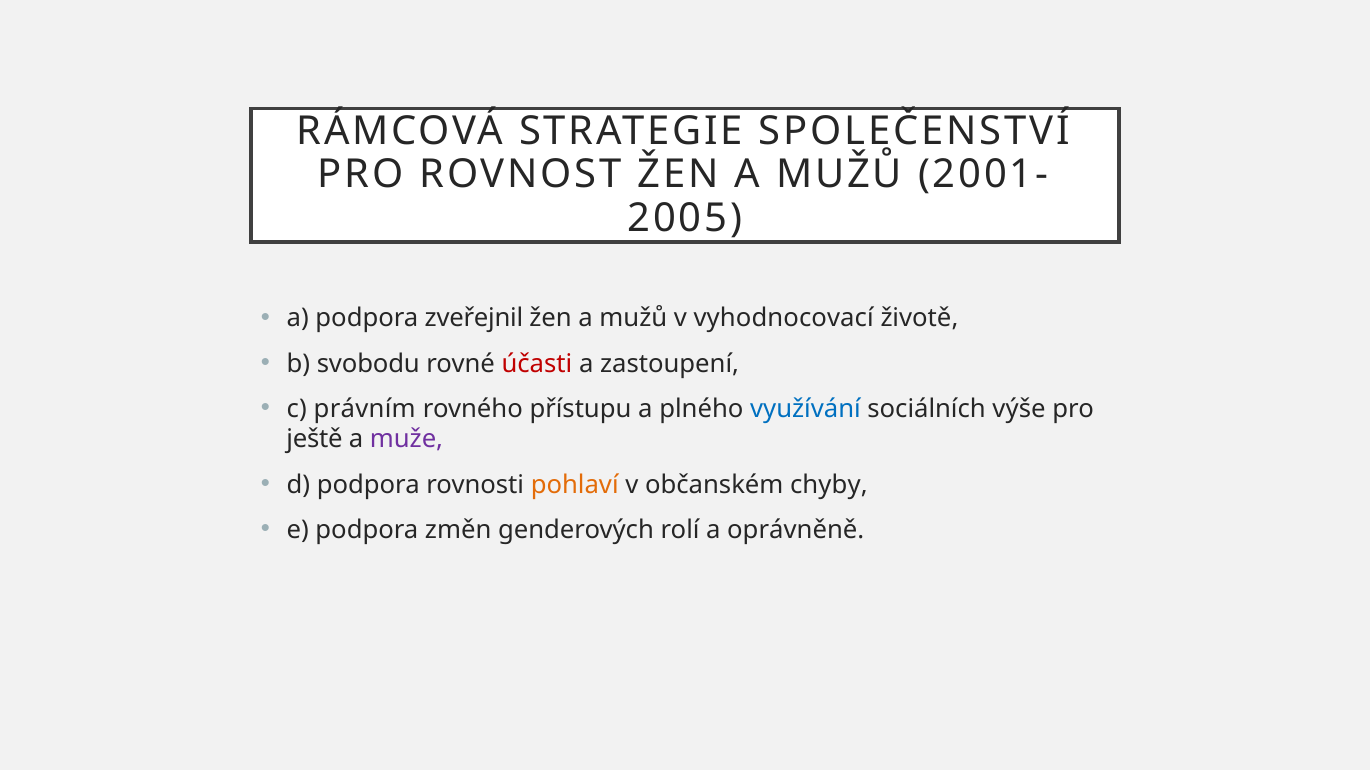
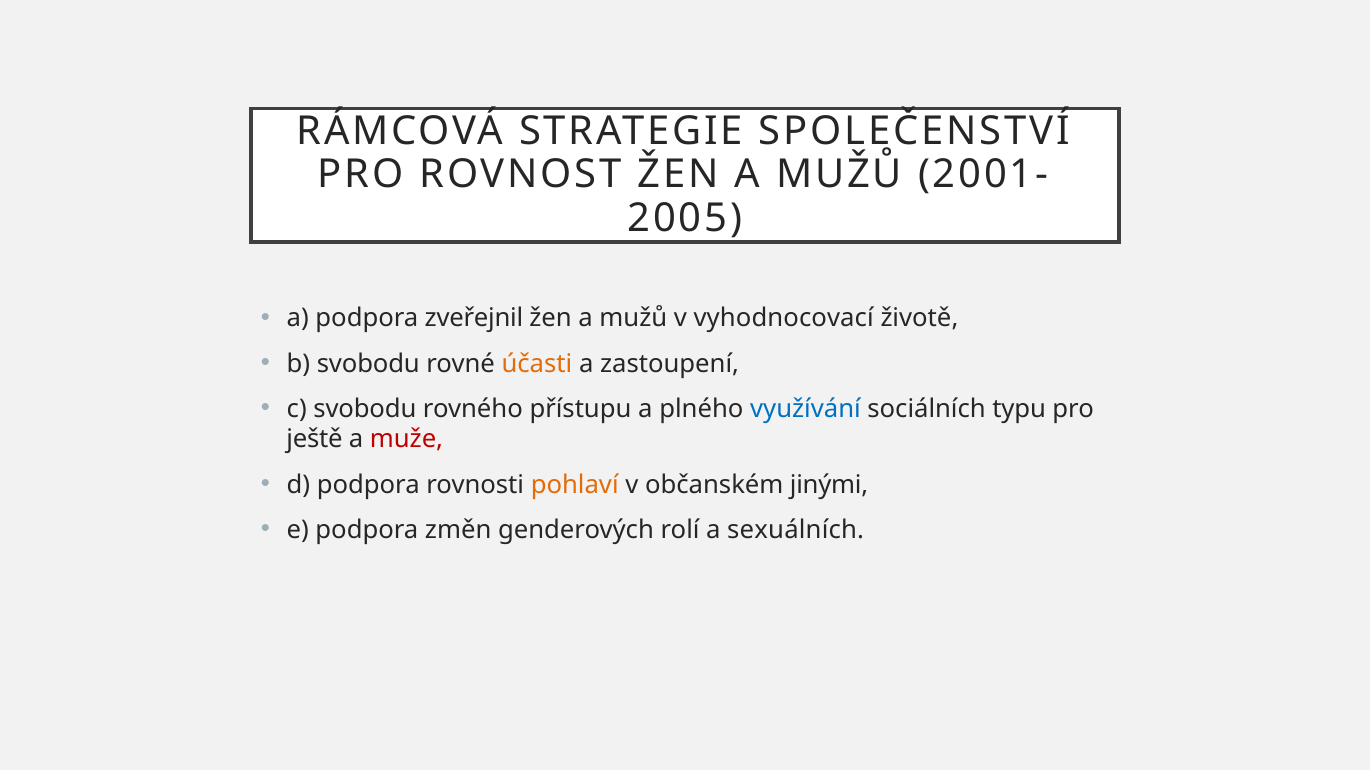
účasti colour: red -> orange
c právním: právním -> svobodu
výše: výše -> typu
muže colour: purple -> red
chyby: chyby -> jinými
oprávněně: oprávněně -> sexuálních
